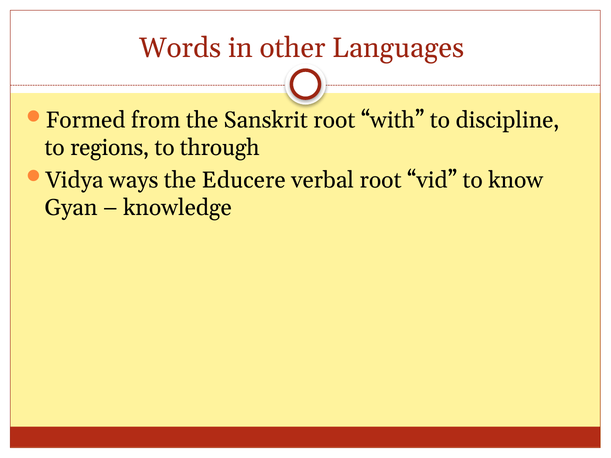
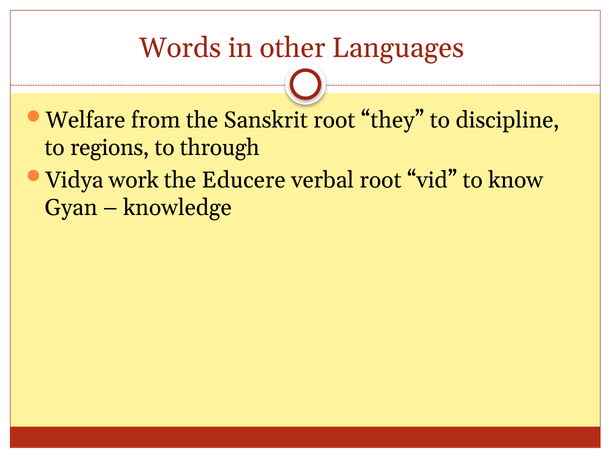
Formed: Formed -> Welfare
with: with -> they
ways: ways -> work
